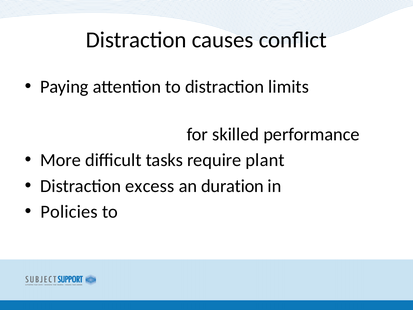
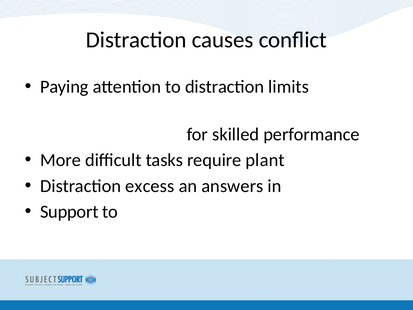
duration: duration -> answers
Policies: Policies -> Support
